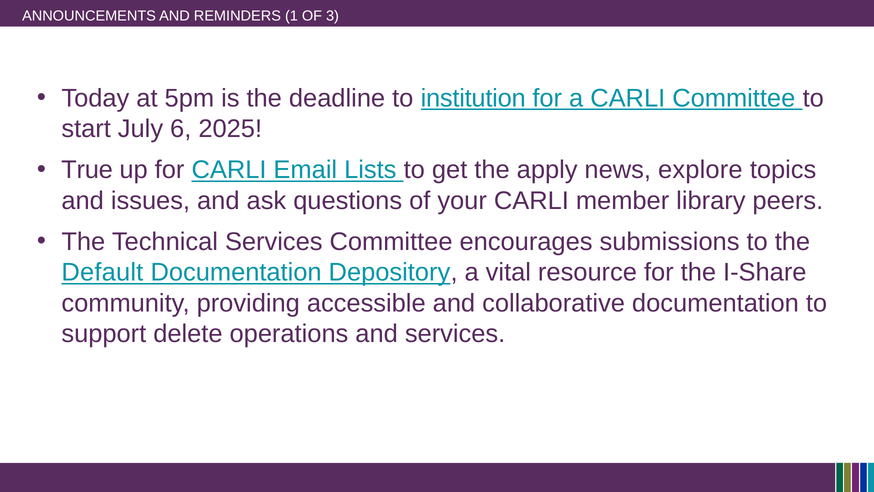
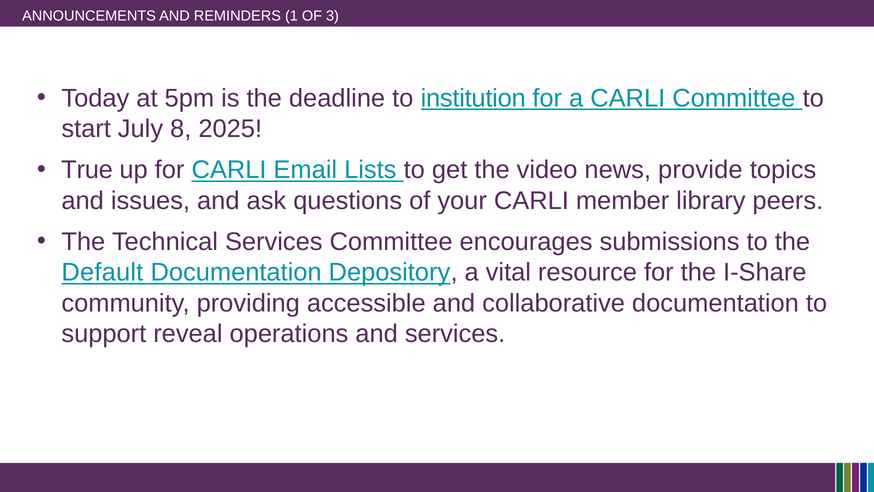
6: 6 -> 8
apply: apply -> video
explore: explore -> provide
delete: delete -> reveal
